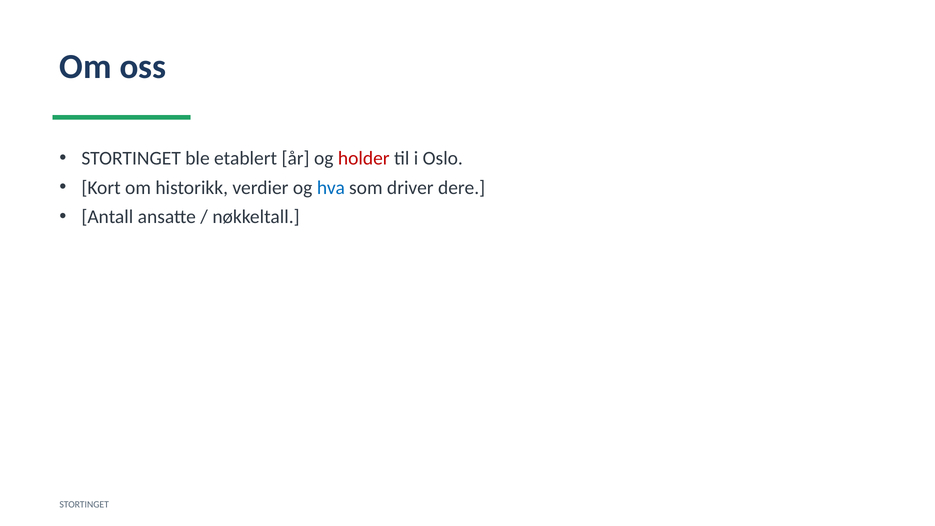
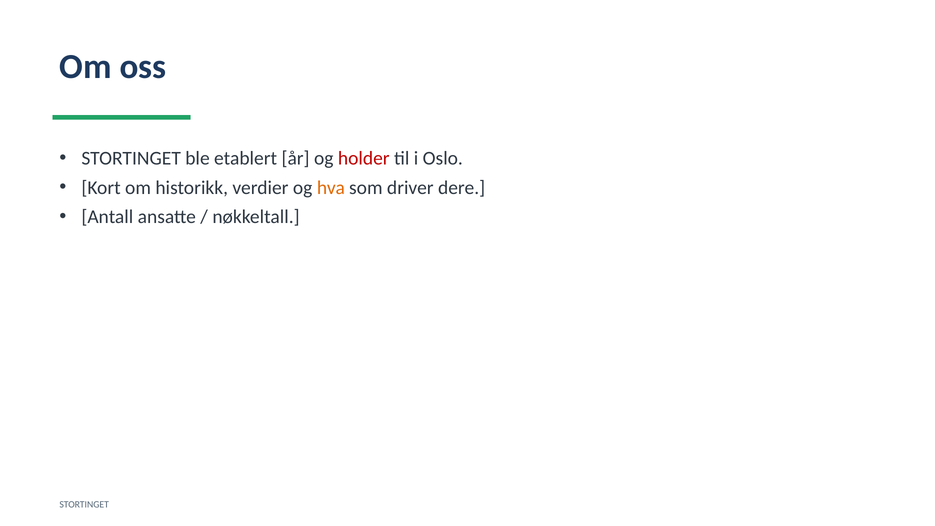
hva colour: blue -> orange
